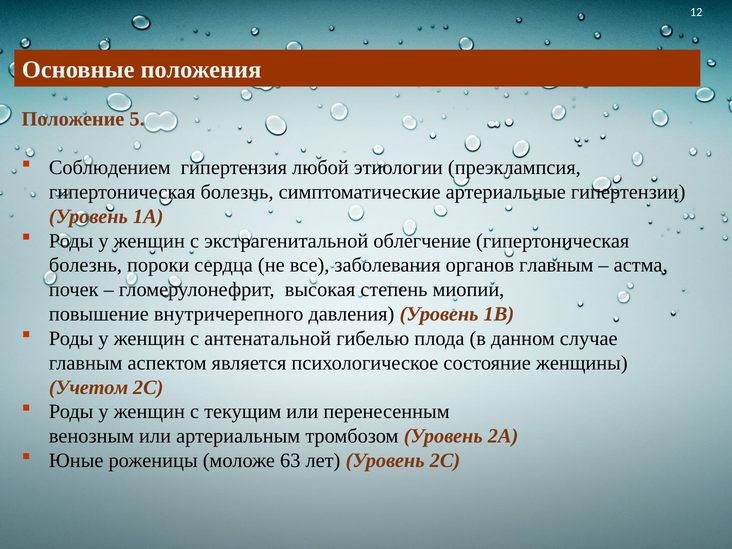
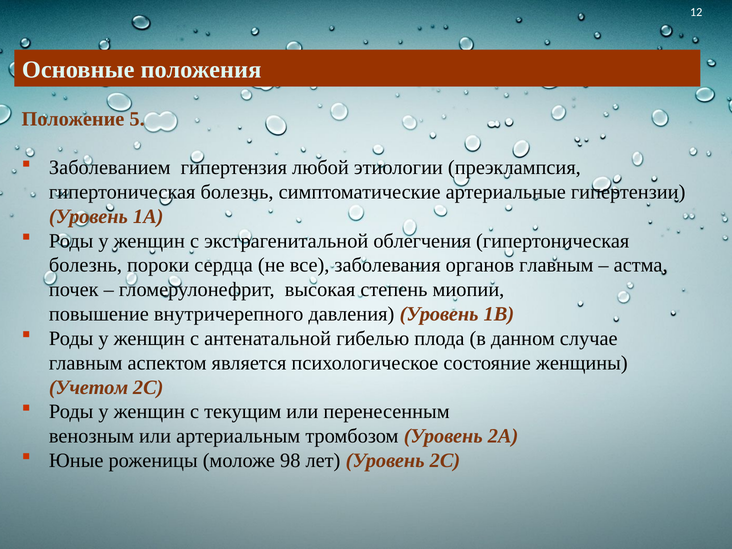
Соблюдением: Соблюдением -> Заболеванием
облегчение: облегчение -> облегчения
63: 63 -> 98
